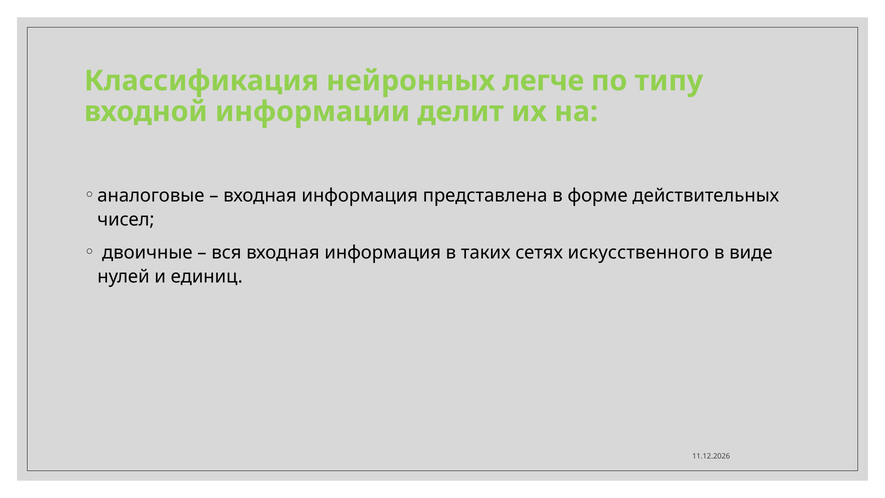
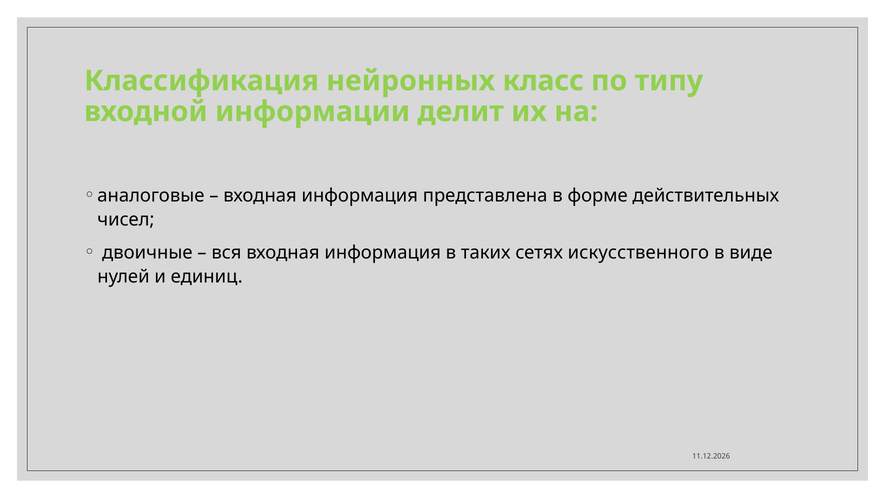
легче: легче -> класс
